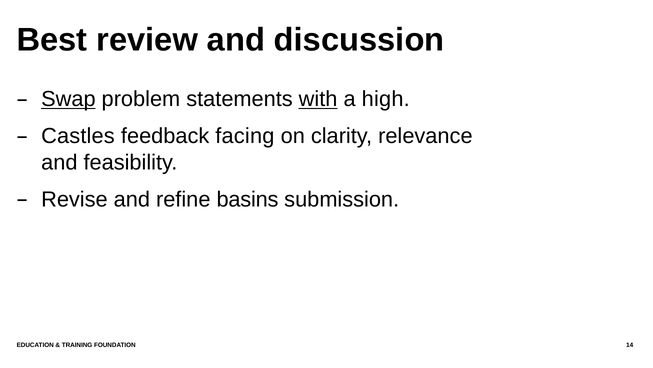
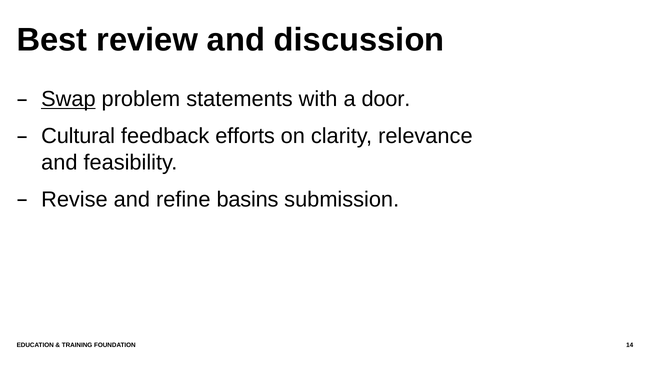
with underline: present -> none
high: high -> door
Castles: Castles -> Cultural
facing: facing -> efforts
